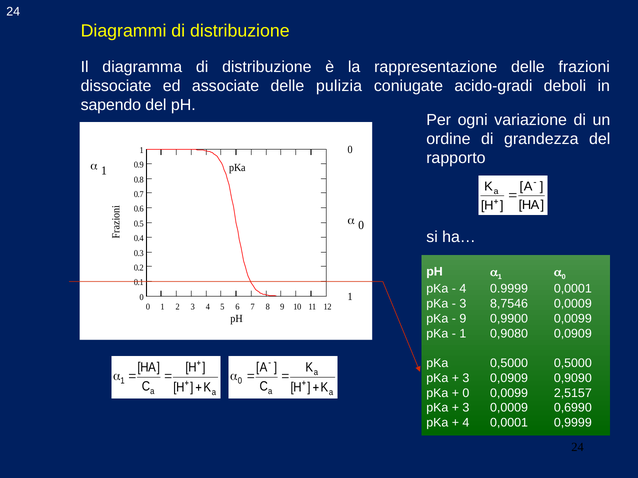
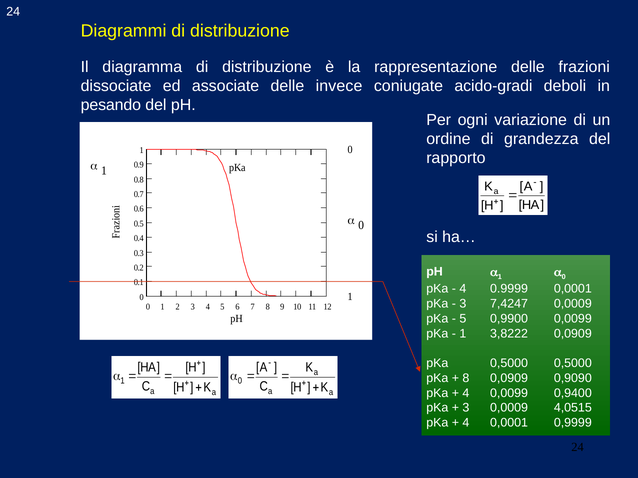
pulizia: pulizia -> invece
sapendo: sapendo -> pesando
8,7546: 8,7546 -> 7,4247
9 at (463, 319): 9 -> 5
0,9080: 0,9080 -> 3,8222
3 at (466, 378): 3 -> 8
0 at (466, 393): 0 -> 4
2,5157: 2,5157 -> 0,9400
0,6990: 0,6990 -> 4,0515
